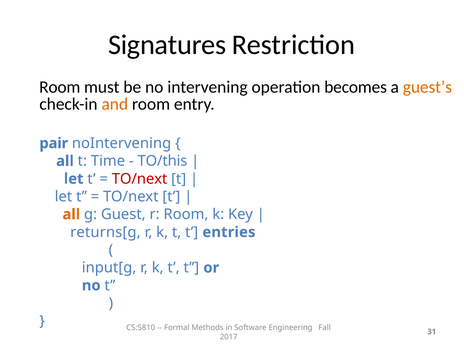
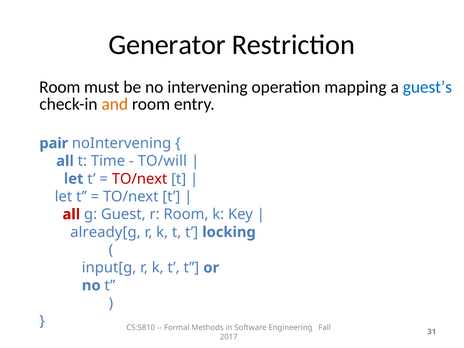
Signatures: Signatures -> Generator
becomes: becomes -> mapping
guest’s colour: orange -> blue
TO/this: TO/this -> TO/will
all at (71, 214) colour: orange -> red
returns[g: returns[g -> already[g
entries: entries -> locking
